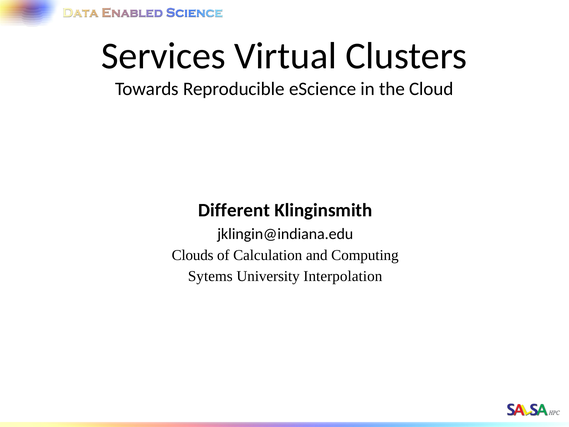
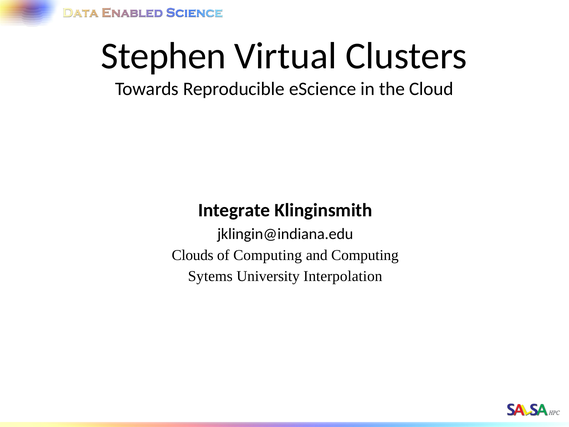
Services: Services -> Stephen
Different: Different -> Integrate
of Calculation: Calculation -> Computing
